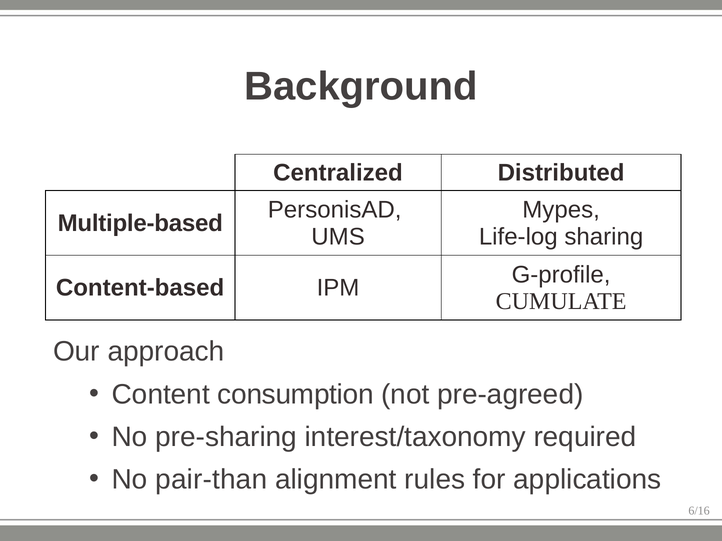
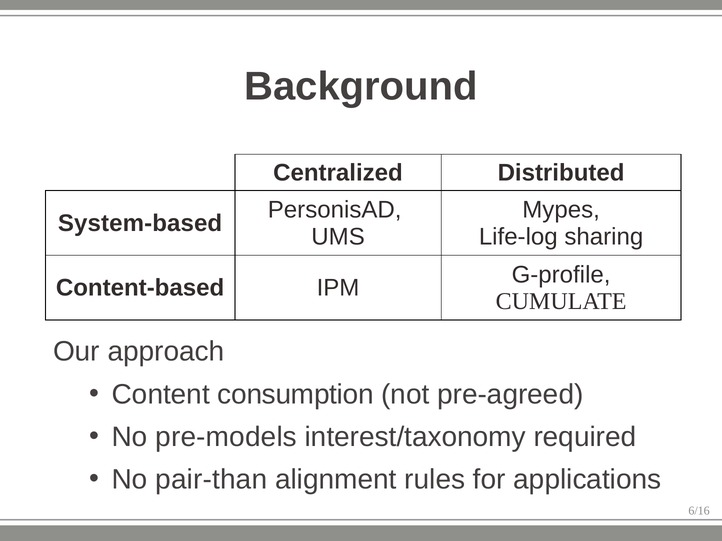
Multiple-based: Multiple-based -> System-based
pre-sharing: pre-sharing -> pre-models
